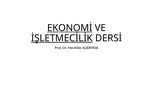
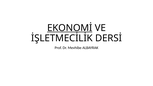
İŞLETMECİLİK underline: present -> none
